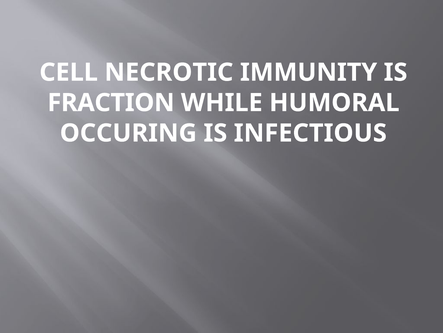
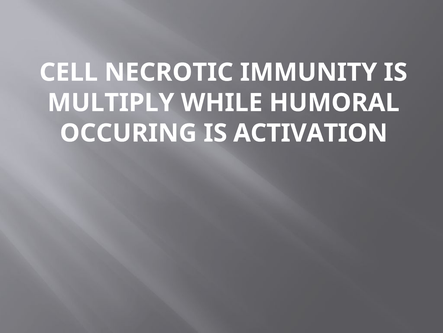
FRACTION: FRACTION -> MULTIPLY
INFECTIOUS: INFECTIOUS -> ACTIVATION
